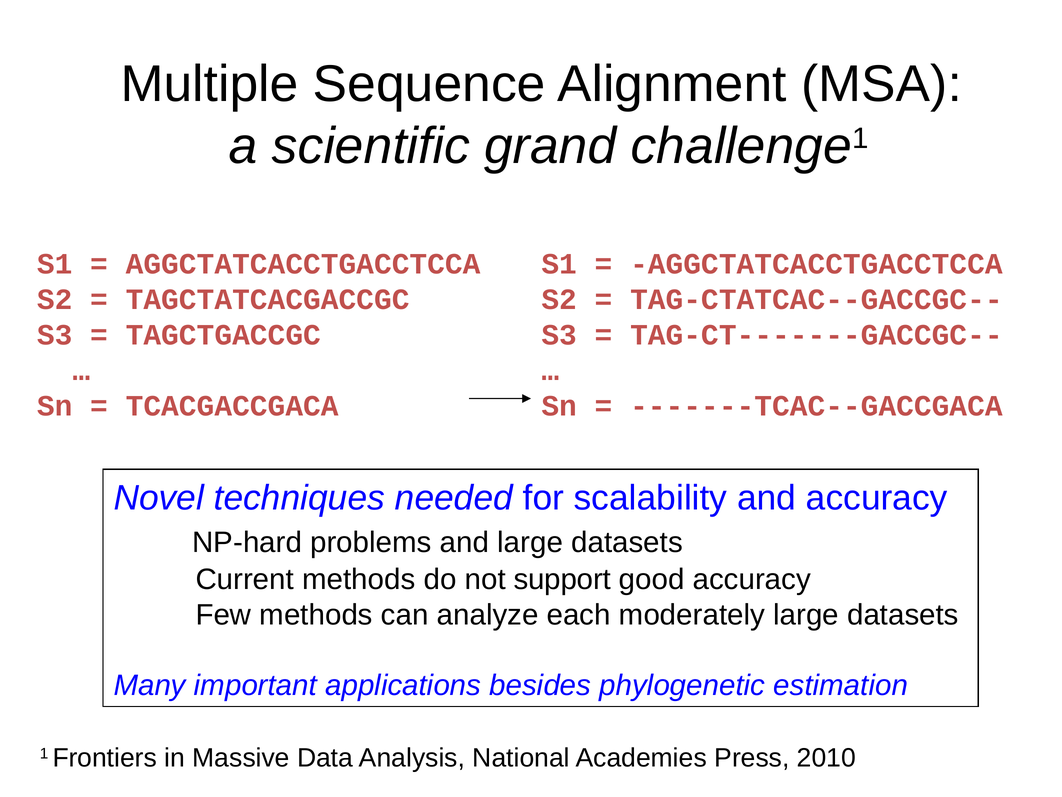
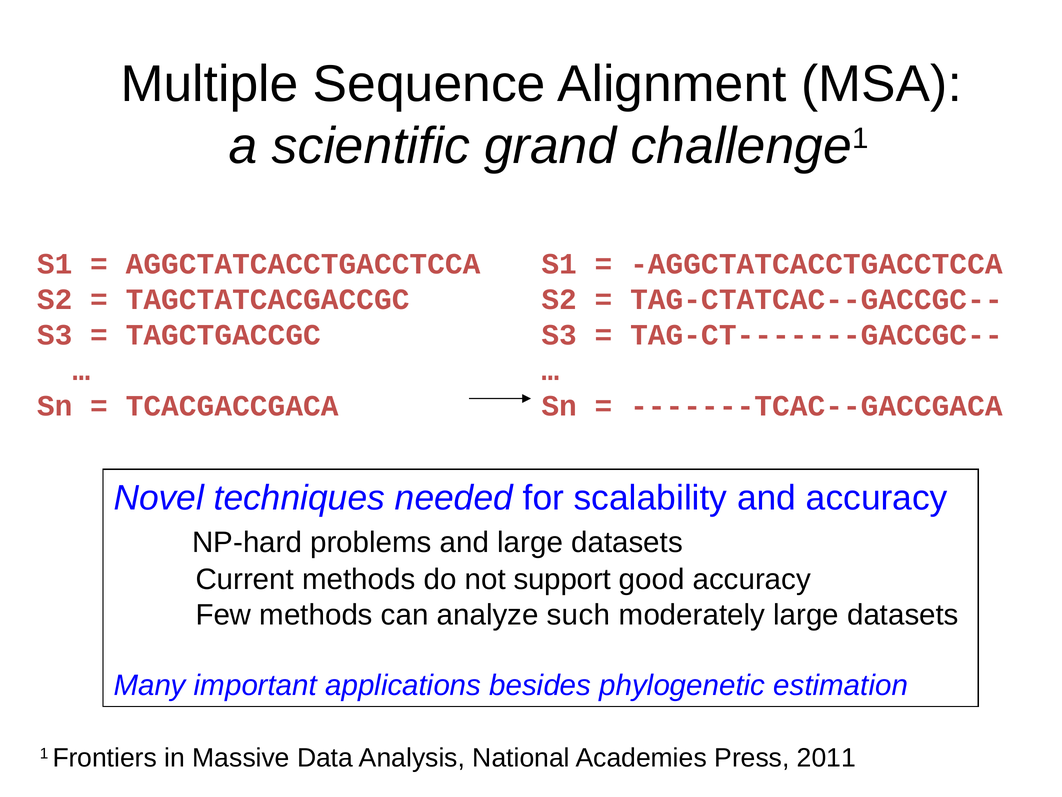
each: each -> such
2010: 2010 -> 2011
